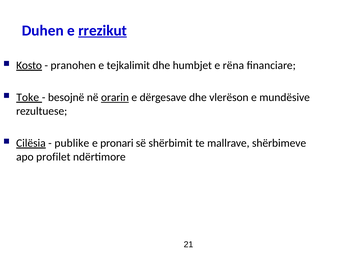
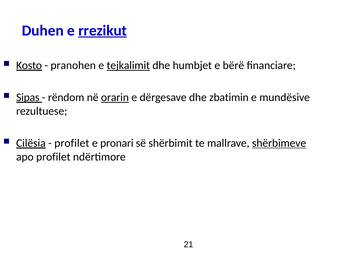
tejkalimit underline: none -> present
rëna: rëna -> bërë
Toke: Toke -> Sipas
besojnë: besojnë -> rëndom
vlerëson: vlerëson -> zbatimin
publike at (72, 143): publike -> profilet
shërbimeve underline: none -> present
